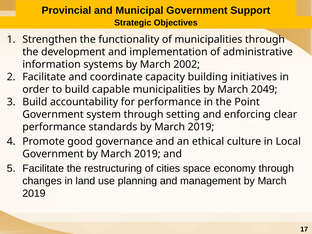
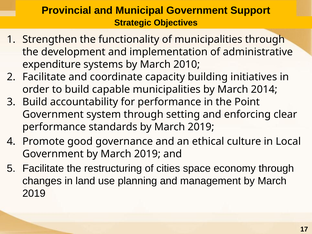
information: information -> expenditure
2002: 2002 -> 2010
2049: 2049 -> 2014
